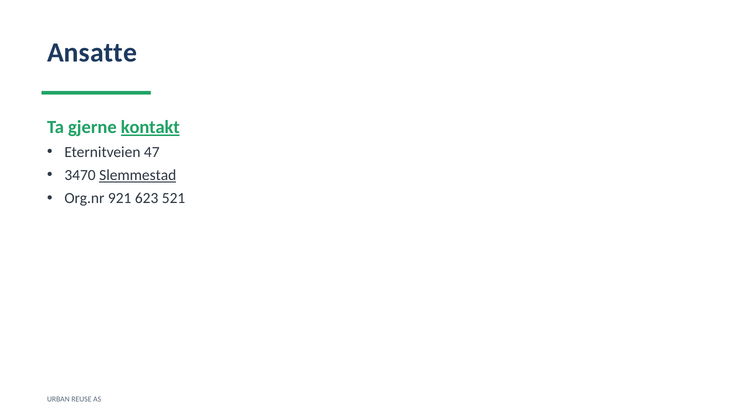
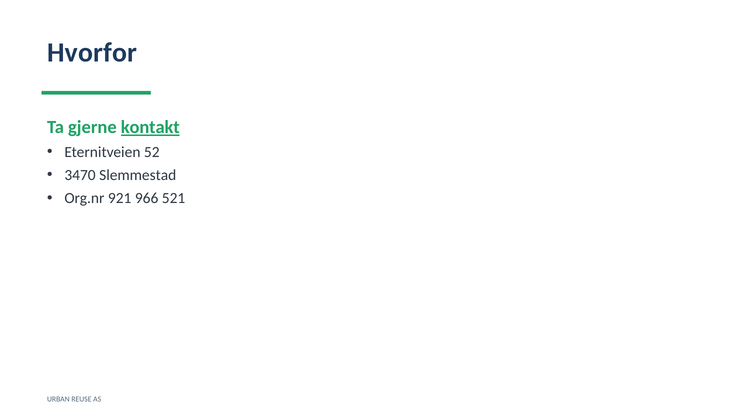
Ansatte: Ansatte -> Hvorfor
47: 47 -> 52
Slemmestad underline: present -> none
623: 623 -> 966
